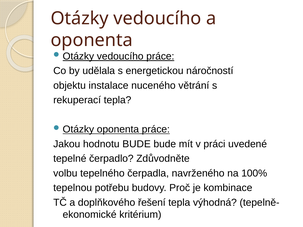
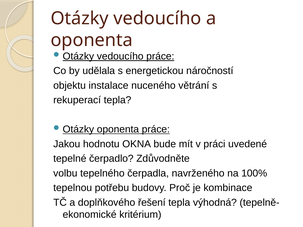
hodnotu BUDE: BUDE -> OKNA
